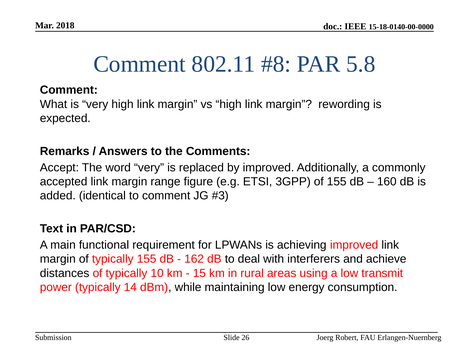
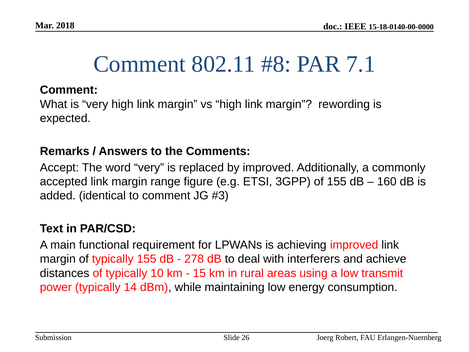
5.8: 5.8 -> 7.1
162: 162 -> 278
